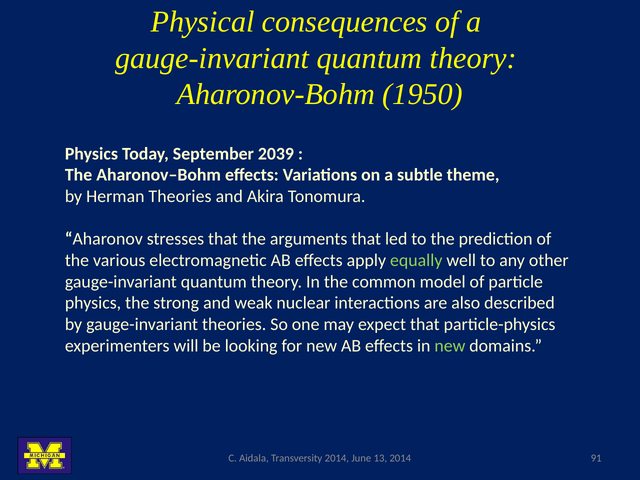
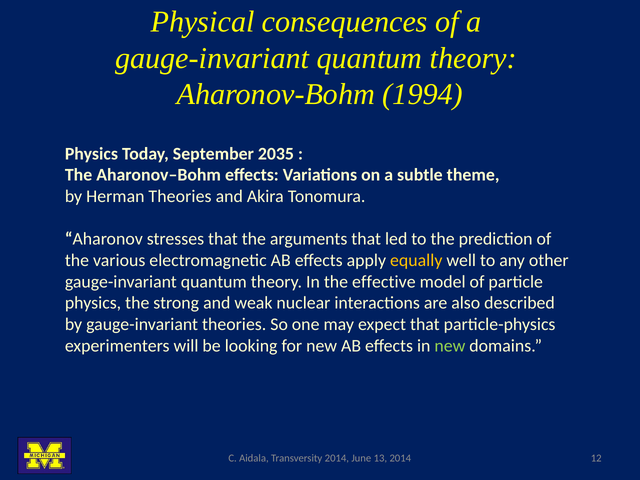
1950: 1950 -> 1994
2039: 2039 -> 2035
equally colour: light green -> yellow
common: common -> effective
91: 91 -> 12
